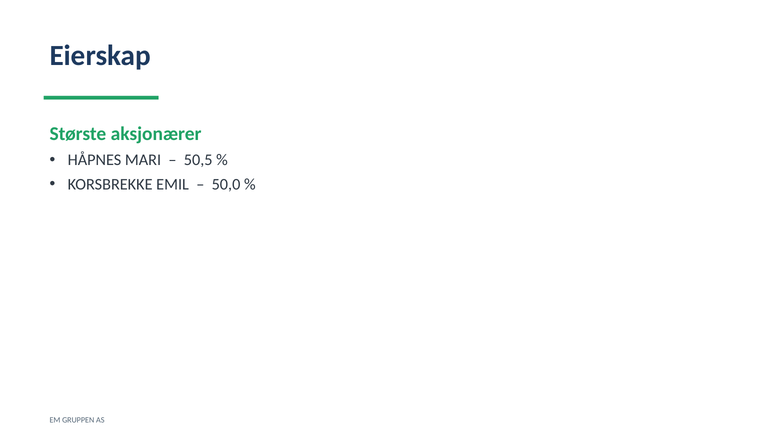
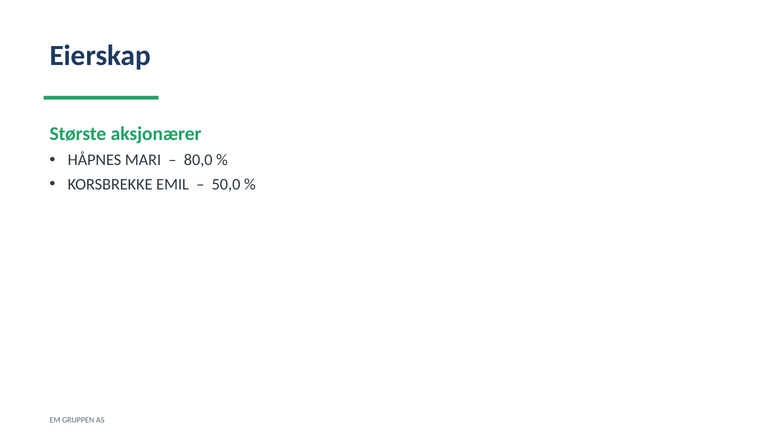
50,5: 50,5 -> 80,0
